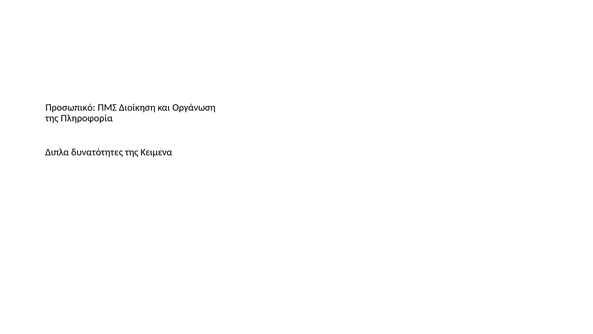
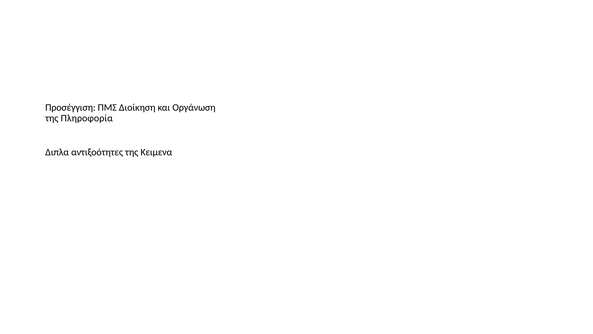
Προσωπικό: Προσωπικό -> Προσέγγιση
δυνατότητες: δυνατότητες -> αντιξοότητες
